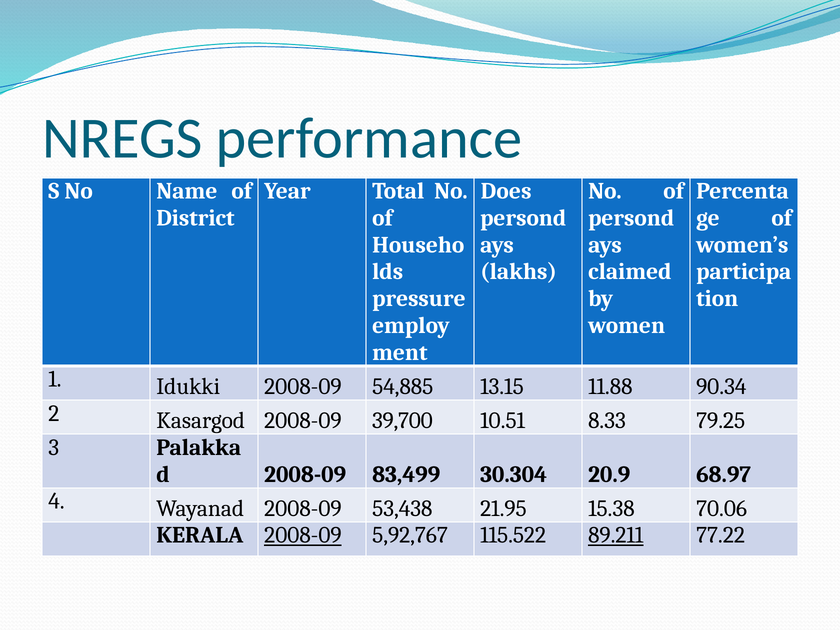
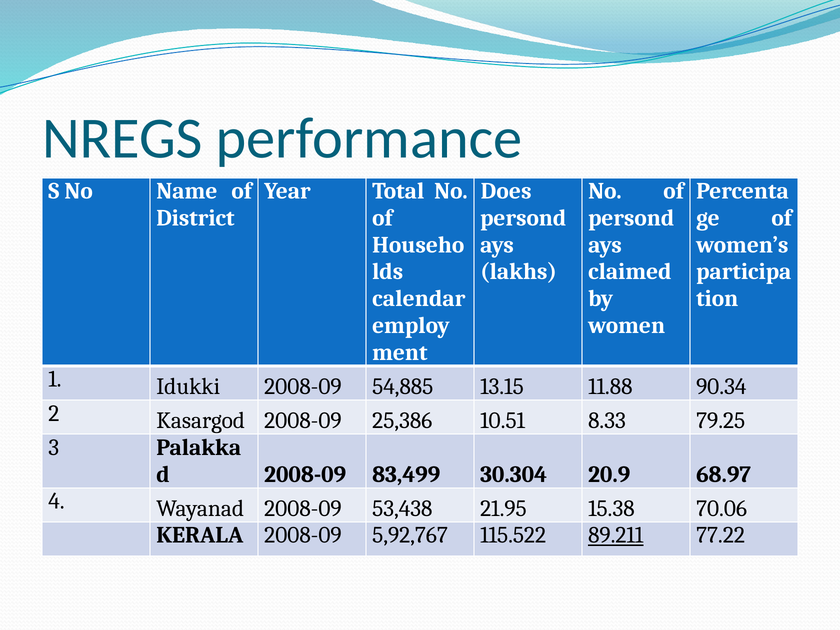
pressure: pressure -> calendar
39,700: 39,700 -> 25,386
2008-09 at (303, 535) underline: present -> none
